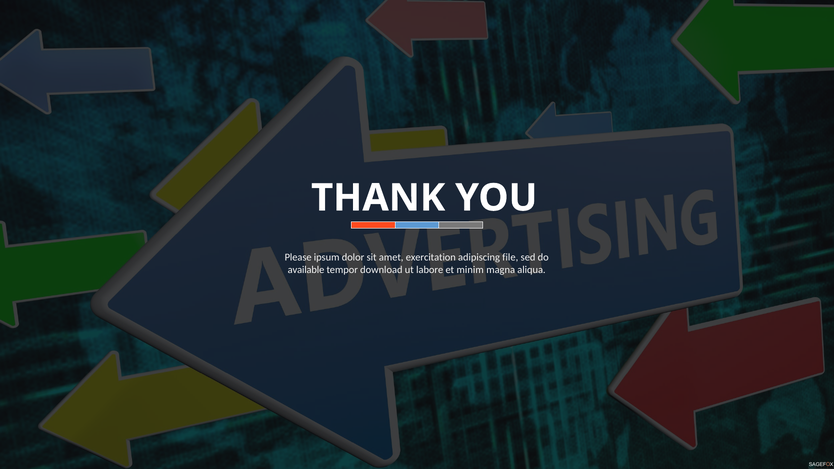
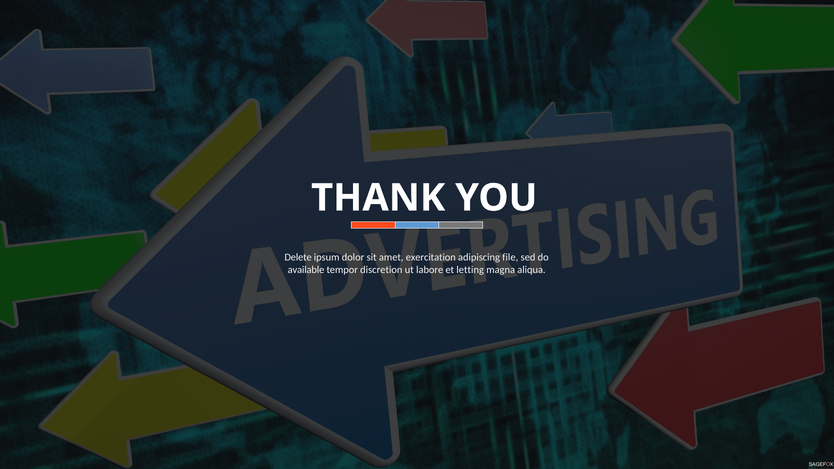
Please: Please -> Delete
download: download -> discretion
minim: minim -> letting
